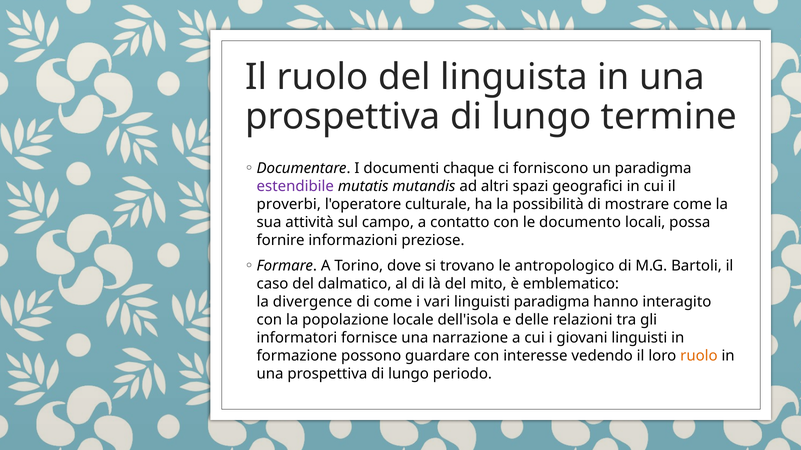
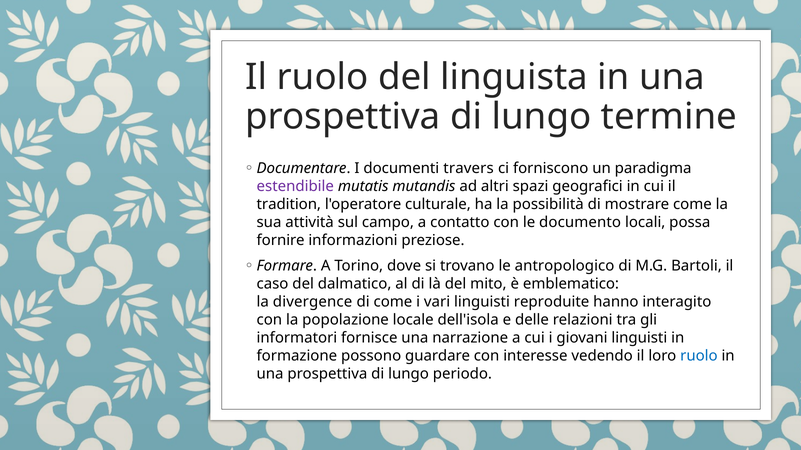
chaque: chaque -> travers
proverbi: proverbi -> tradition
linguisti paradigma: paradigma -> reproduite
ruolo at (699, 356) colour: orange -> blue
